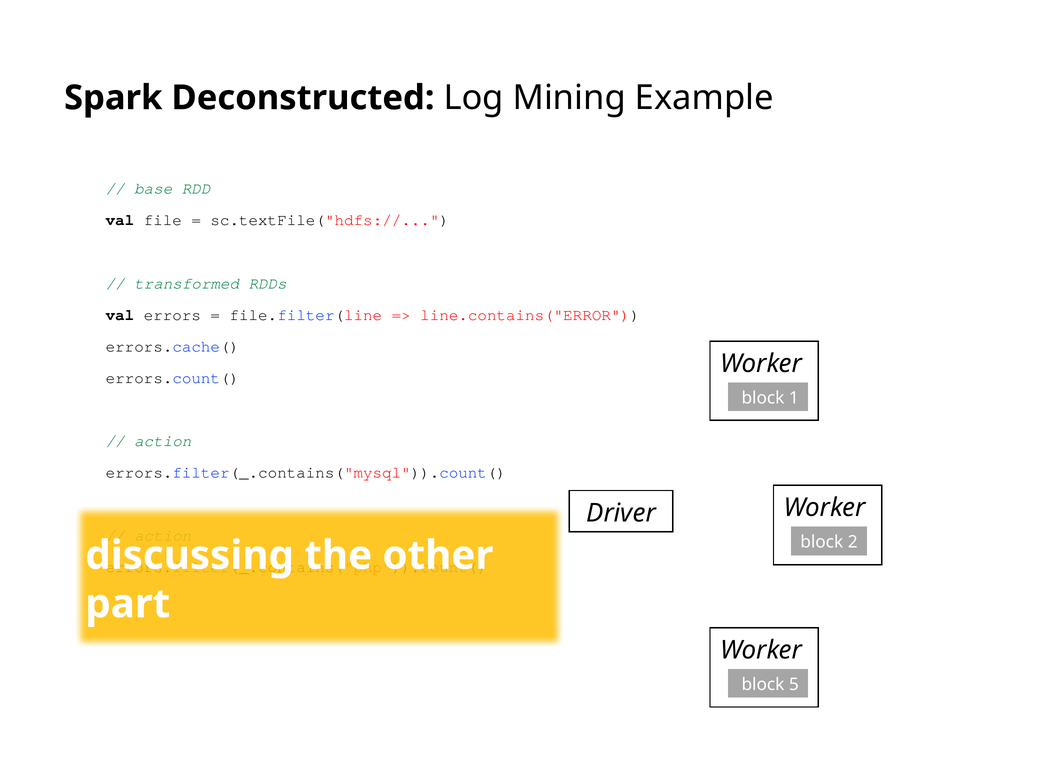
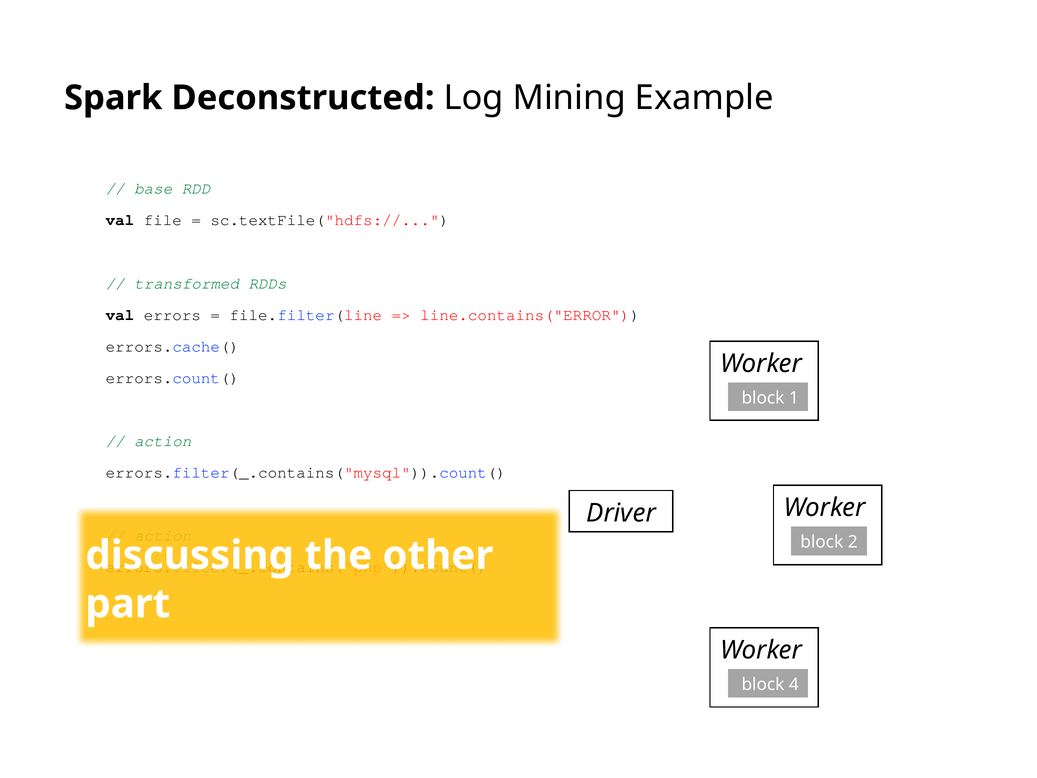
5: 5 -> 4
